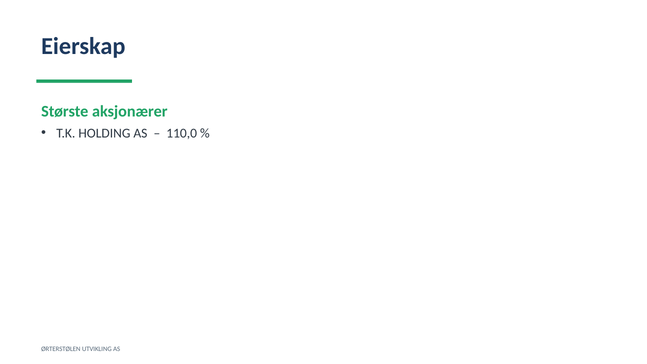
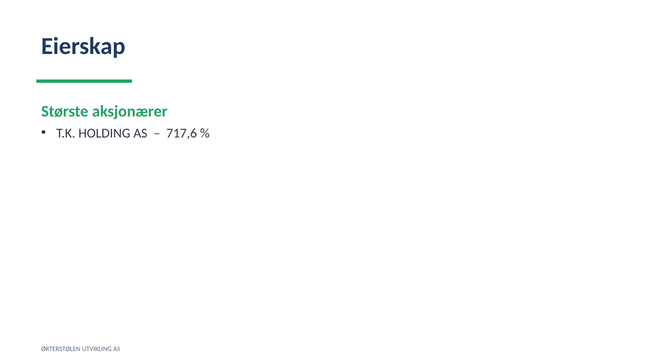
110,0: 110,0 -> 717,6
